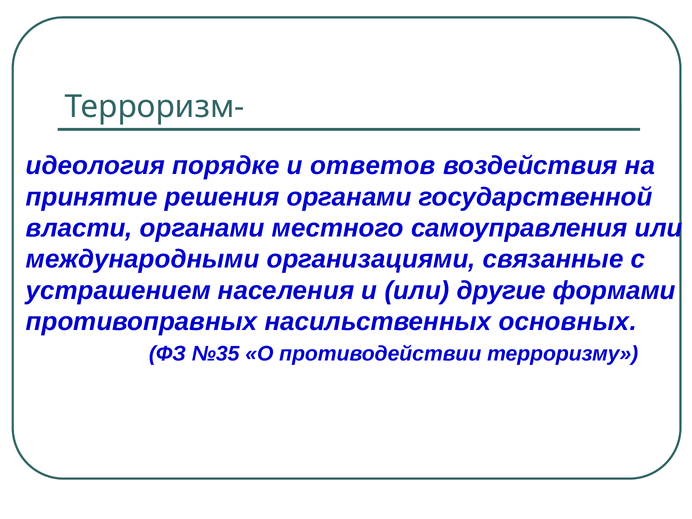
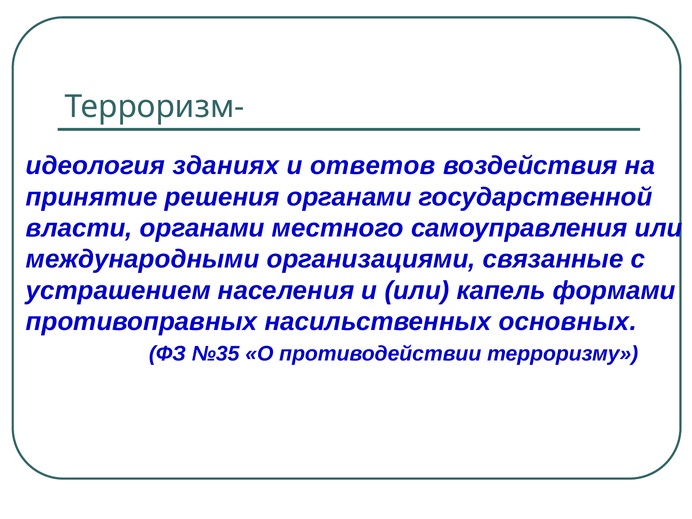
порядке: порядке -> зданиях
другие: другие -> капель
